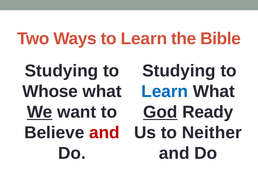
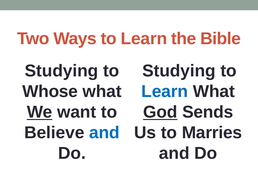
Ready: Ready -> Sends
and at (104, 133) colour: red -> blue
Neither: Neither -> Marries
